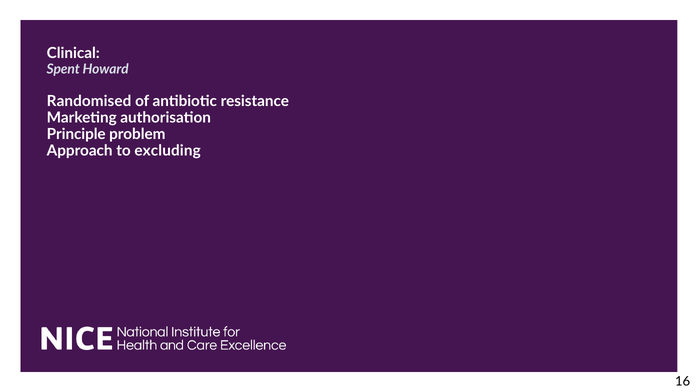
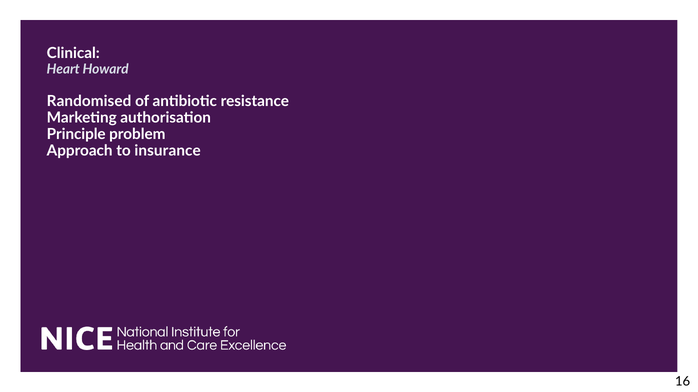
Spent: Spent -> Heart
excluding: excluding -> insurance
